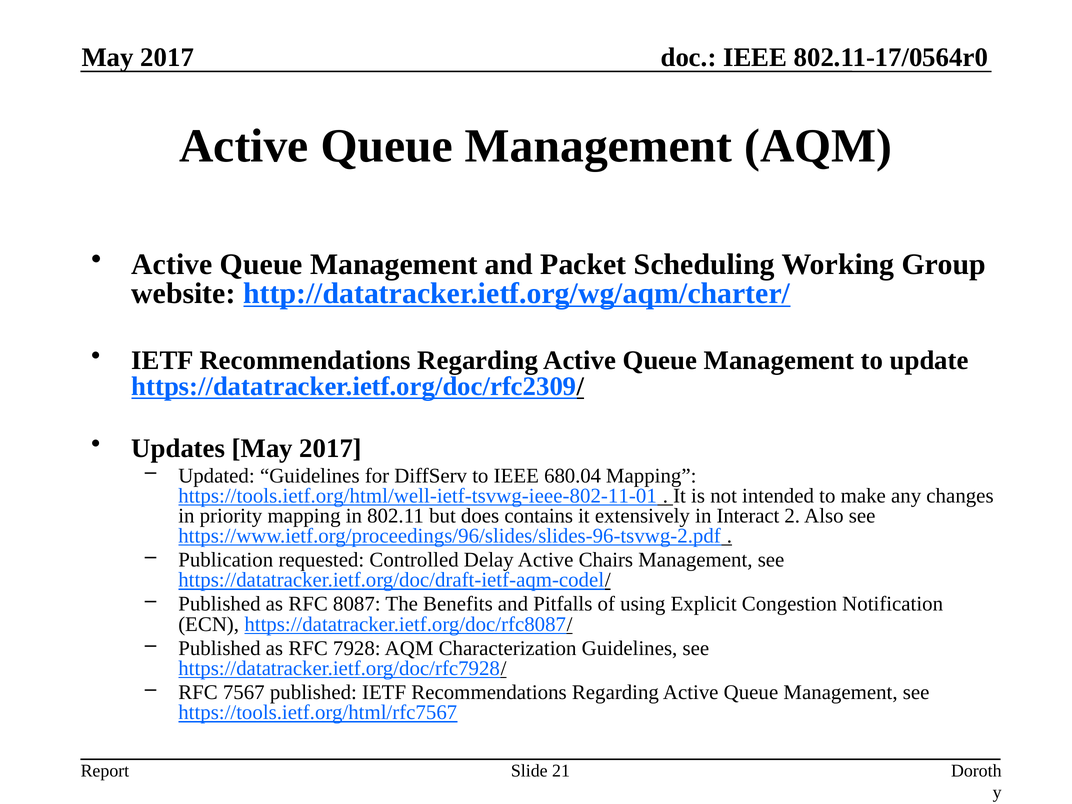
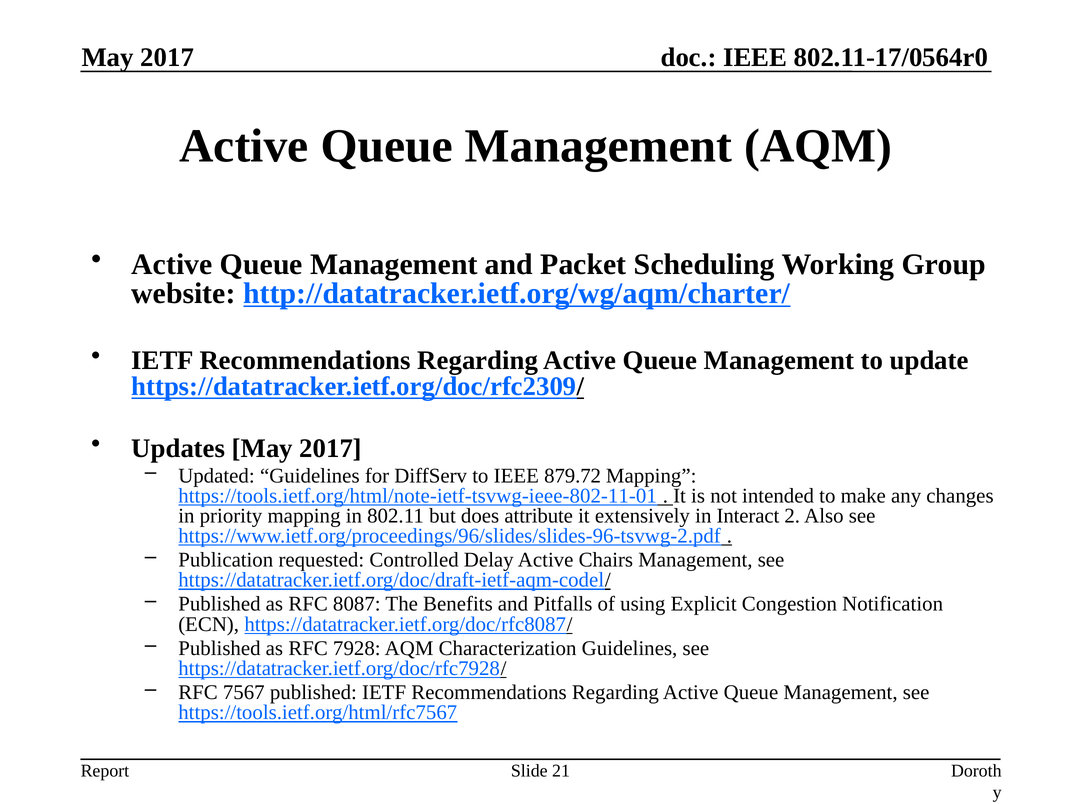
680.04: 680.04 -> 879.72
https://tools.ietf.org/html/well-ietf-tsvwg-ieee-802-11-01: https://tools.ietf.org/html/well-ietf-tsvwg-ieee-802-11-01 -> https://tools.ietf.org/html/note-ietf-tsvwg-ieee-802-11-01
contains: contains -> attribute
